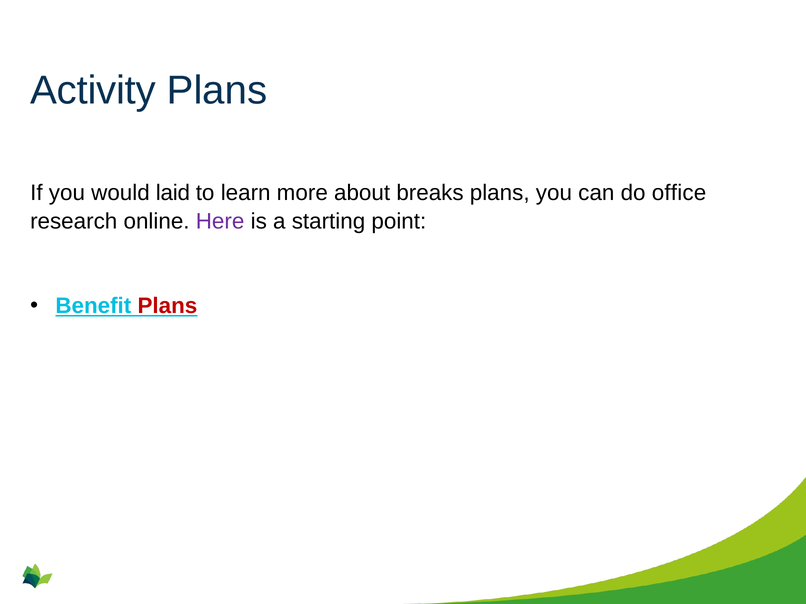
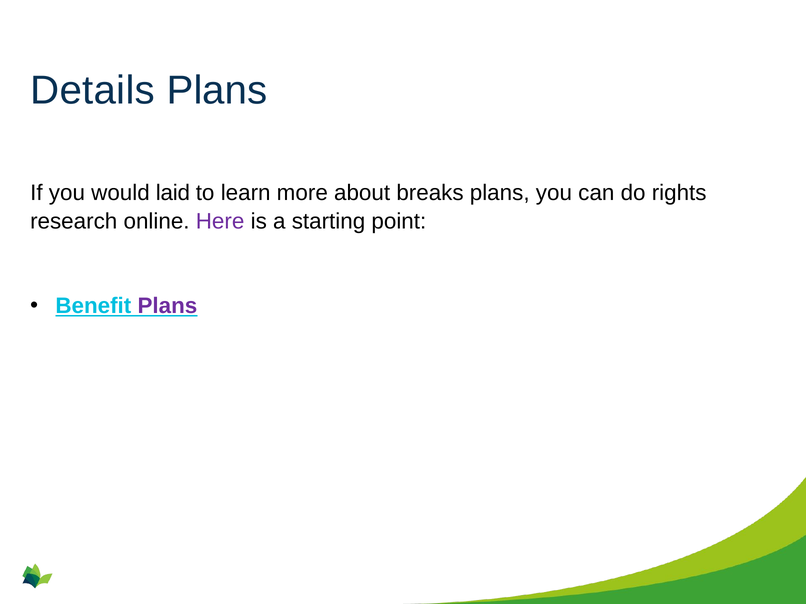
Activity: Activity -> Details
office: office -> rights
Plans at (167, 306) colour: red -> purple
